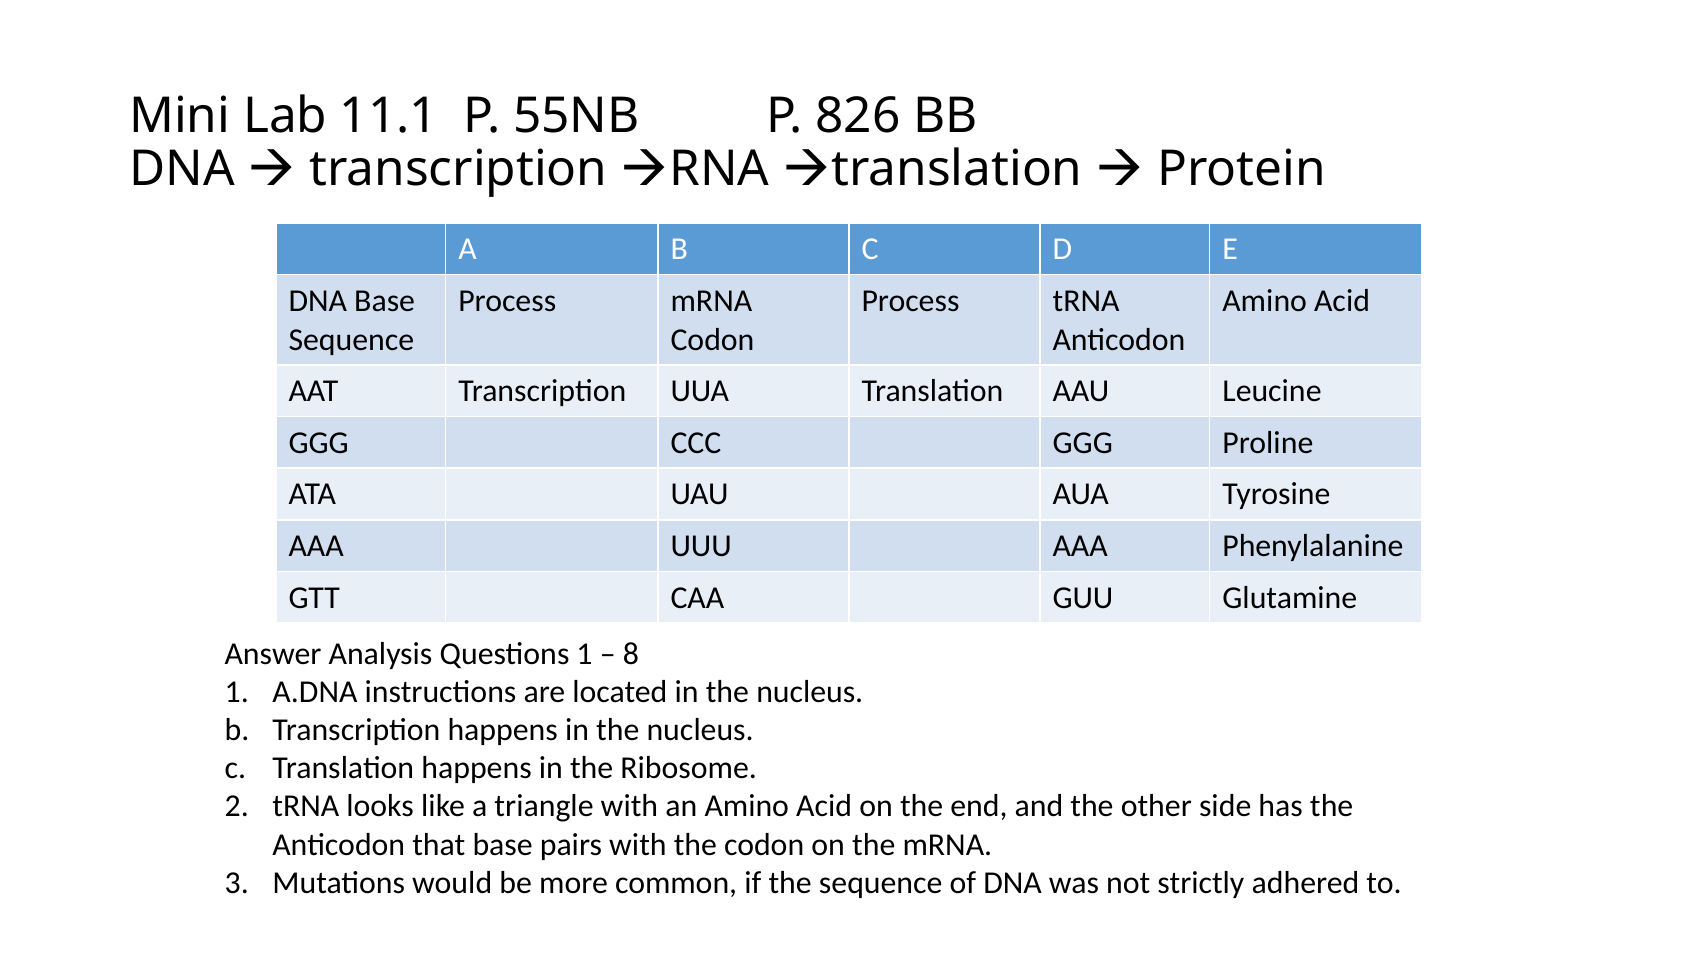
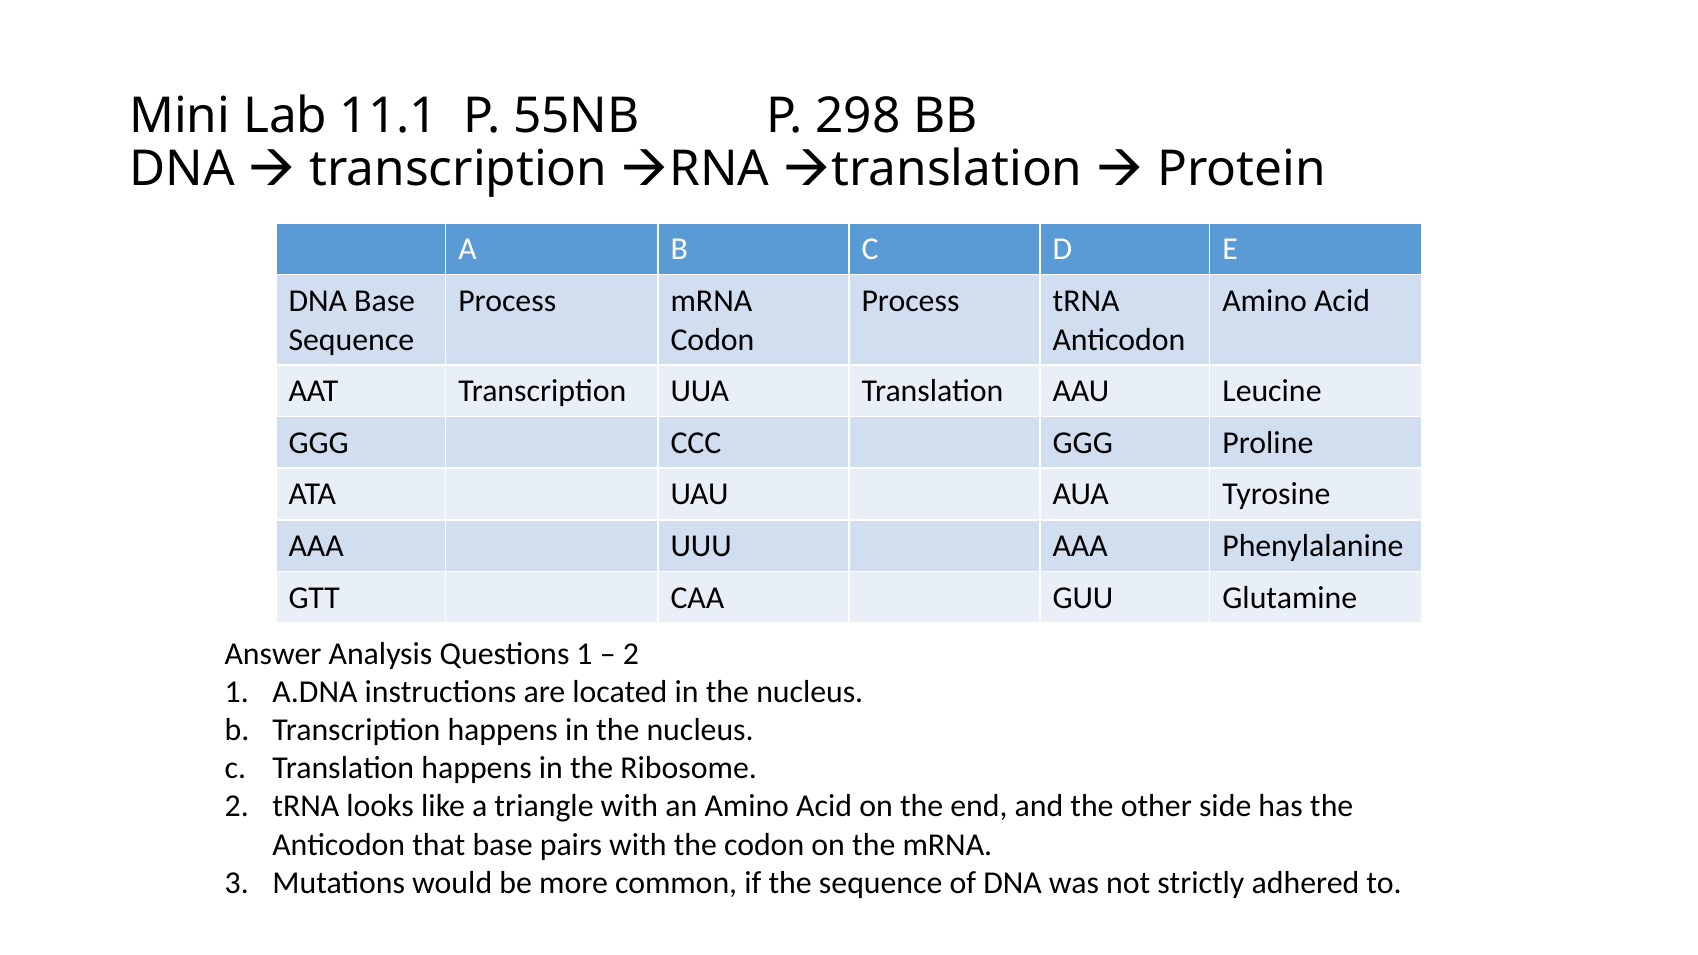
826: 826 -> 298
8 at (631, 654): 8 -> 2
